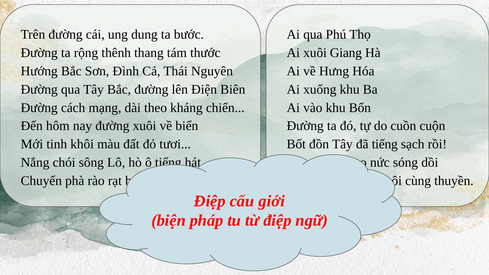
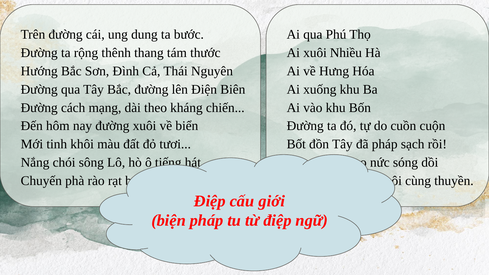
Giang: Giang -> Nhiều
đã tiếng: tiếng -> pháp
